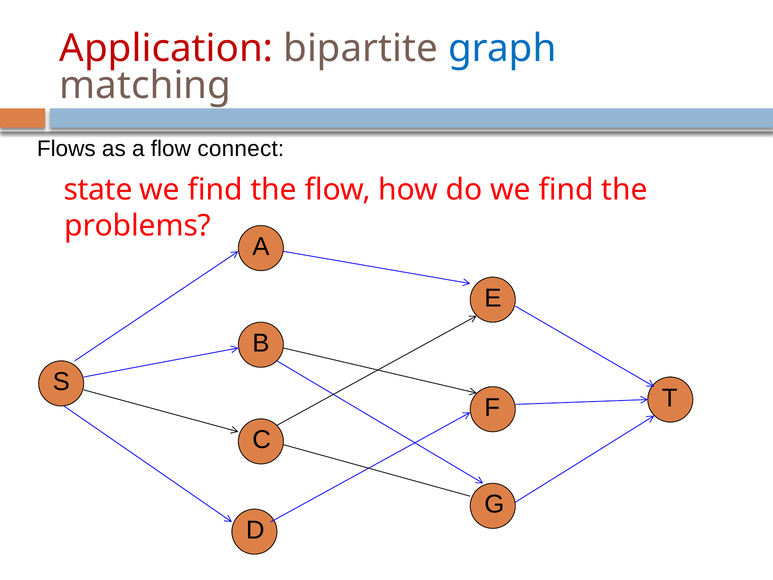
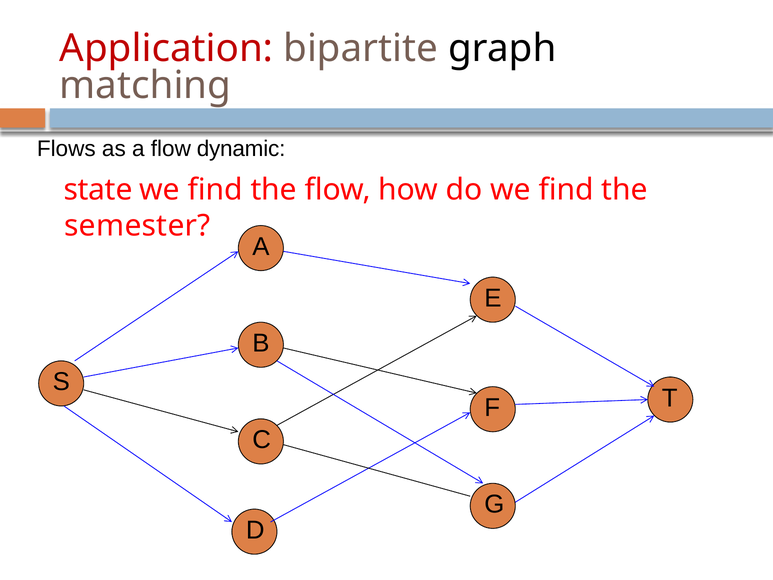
graph colour: blue -> black
connect: connect -> dynamic
problems: problems -> semester
